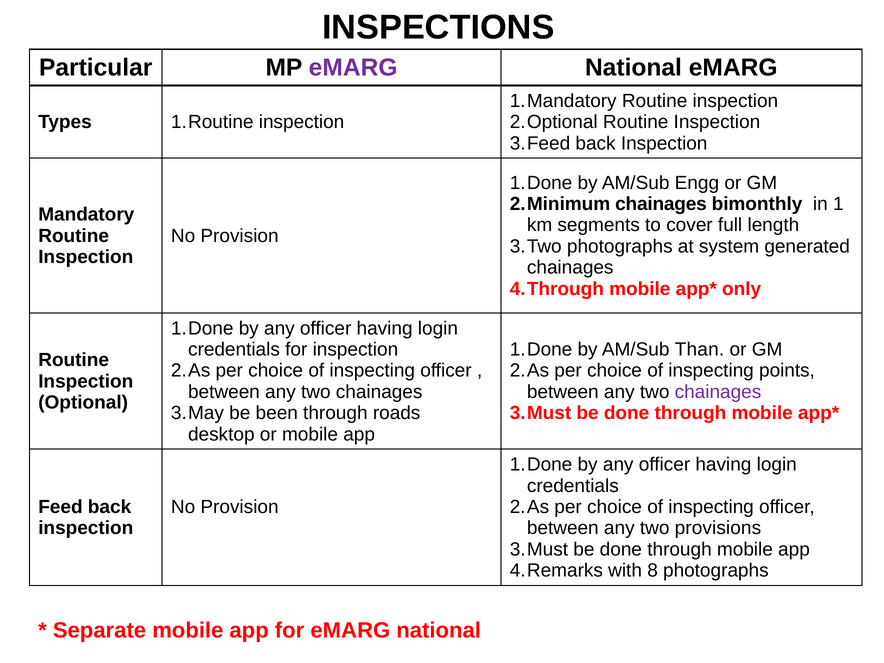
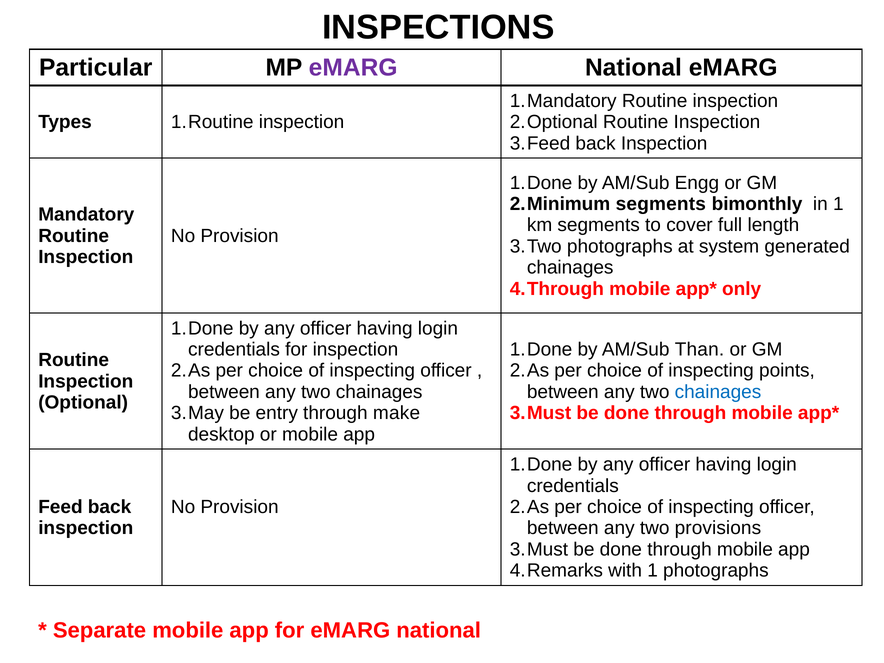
chainages at (661, 204): chainages -> segments
chainages at (718, 392) colour: purple -> blue
been: been -> entry
roads: roads -> make
with 8: 8 -> 1
